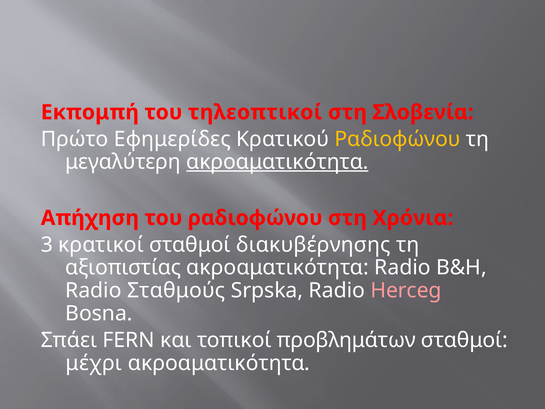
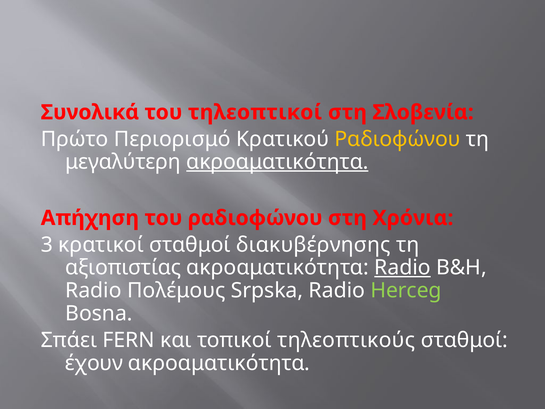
Εκπομπή: Εκπομπή -> Συνολικά
Εφημερίδες: Εφημερίδες -> Περιορισμό
Radio at (403, 267) underline: none -> present
Σταθμούς: Σταθμούς -> Πολέμους
Herceg colour: pink -> light green
προβλημάτων: προβλημάτων -> τηλεοπτικούς
μέχρι: μέχρι -> έχουν
